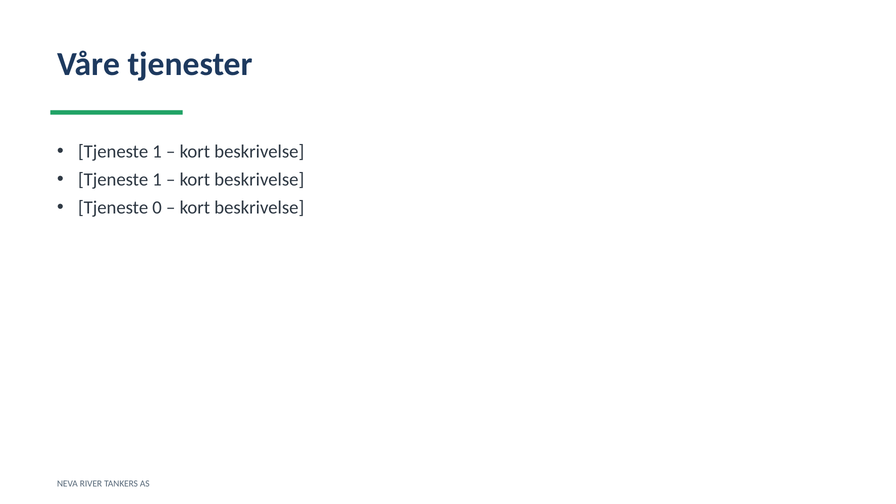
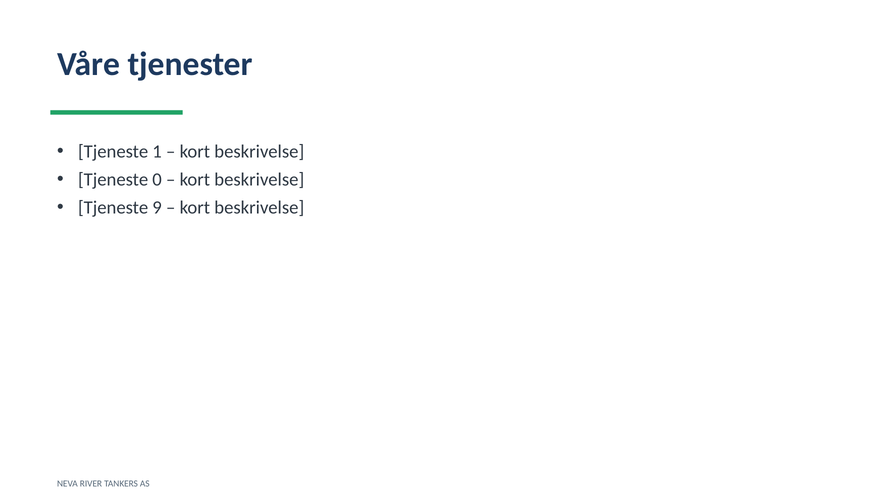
1 at (157, 180): 1 -> 0
0: 0 -> 9
